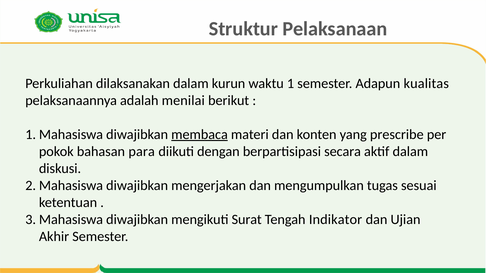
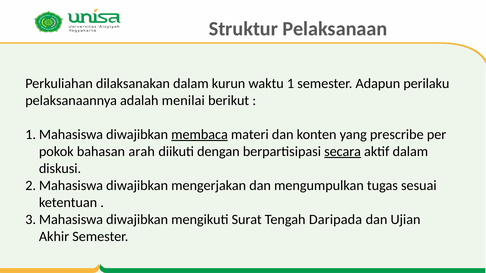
kualitas: kualitas -> perilaku
para: para -> arah
secara underline: none -> present
Indikator: Indikator -> Daripada
